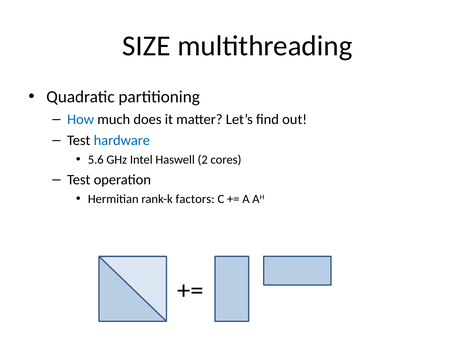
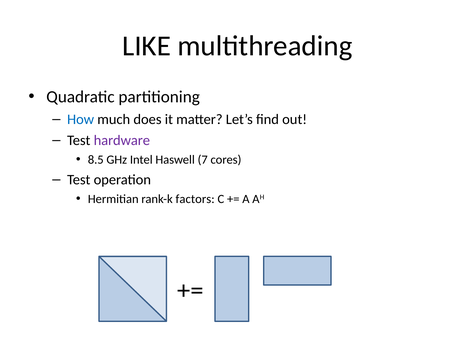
SIZE: SIZE -> LIKE
hardware colour: blue -> purple
5.6: 5.6 -> 8.5
2: 2 -> 7
